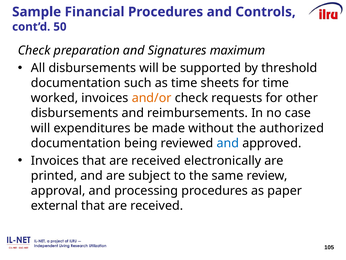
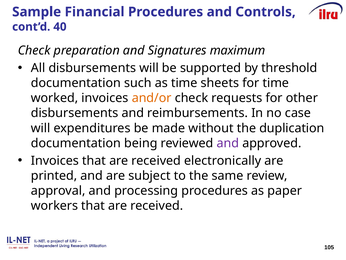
50: 50 -> 40
authorized: authorized -> duplication
and at (228, 143) colour: blue -> purple
external: external -> workers
